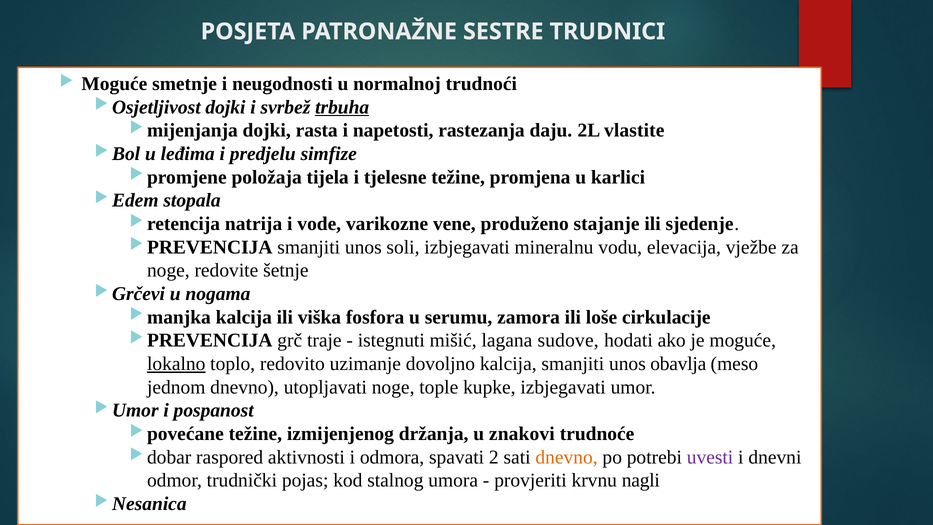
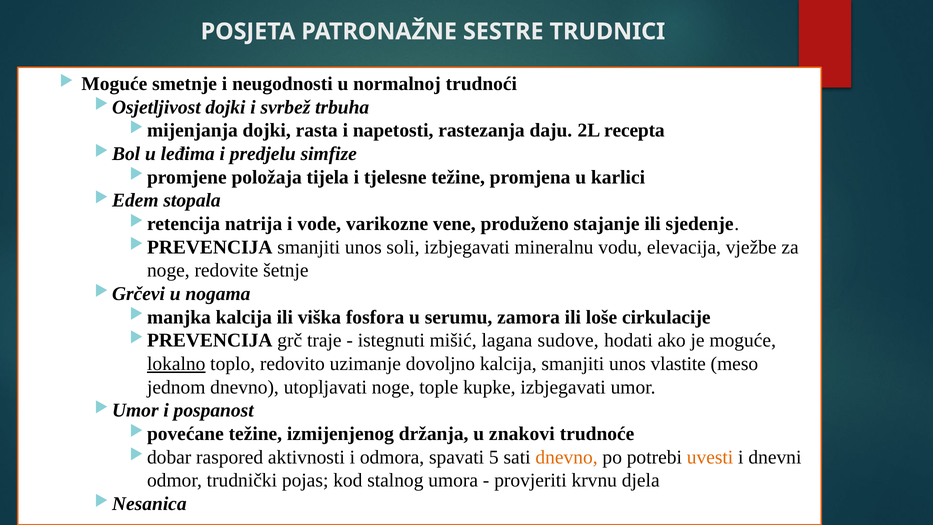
trbuha underline: present -> none
vlastite: vlastite -> recepta
obavlja: obavlja -> vlastite
2: 2 -> 5
uvesti colour: purple -> orange
nagli: nagli -> djela
